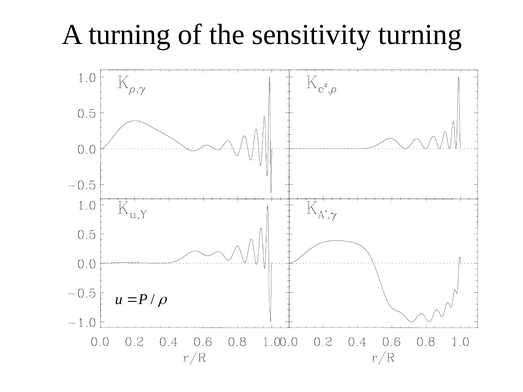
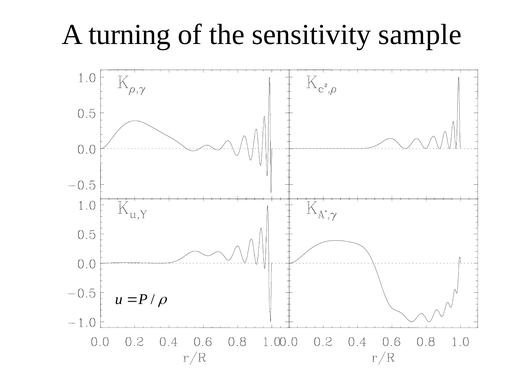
sensitivity turning: turning -> sample
